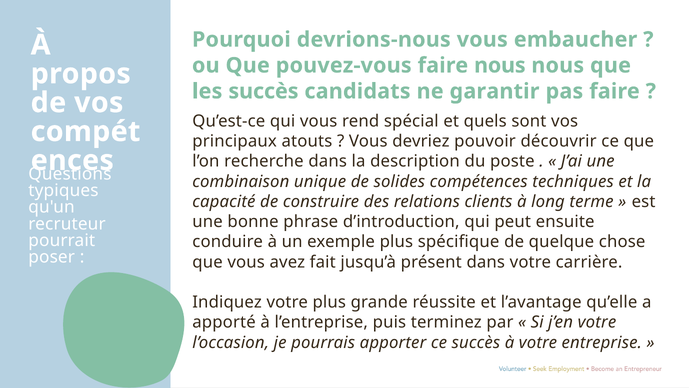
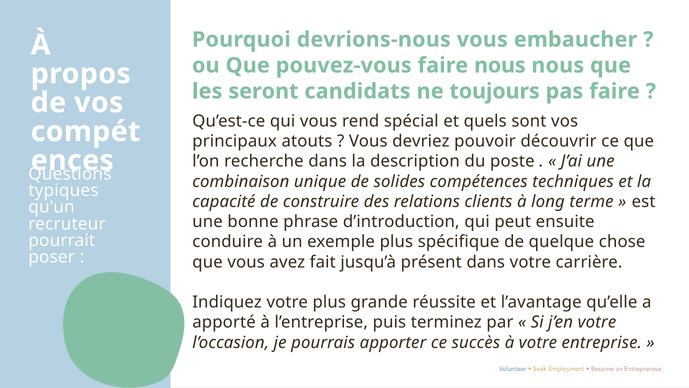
les succès: succès -> seront
garantir: garantir -> toujours
